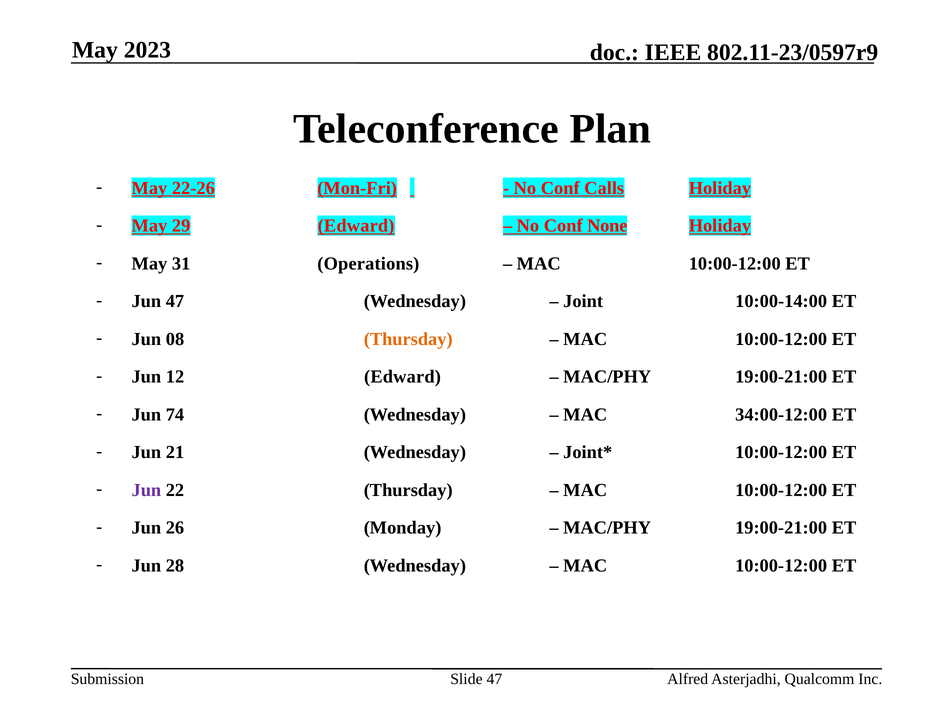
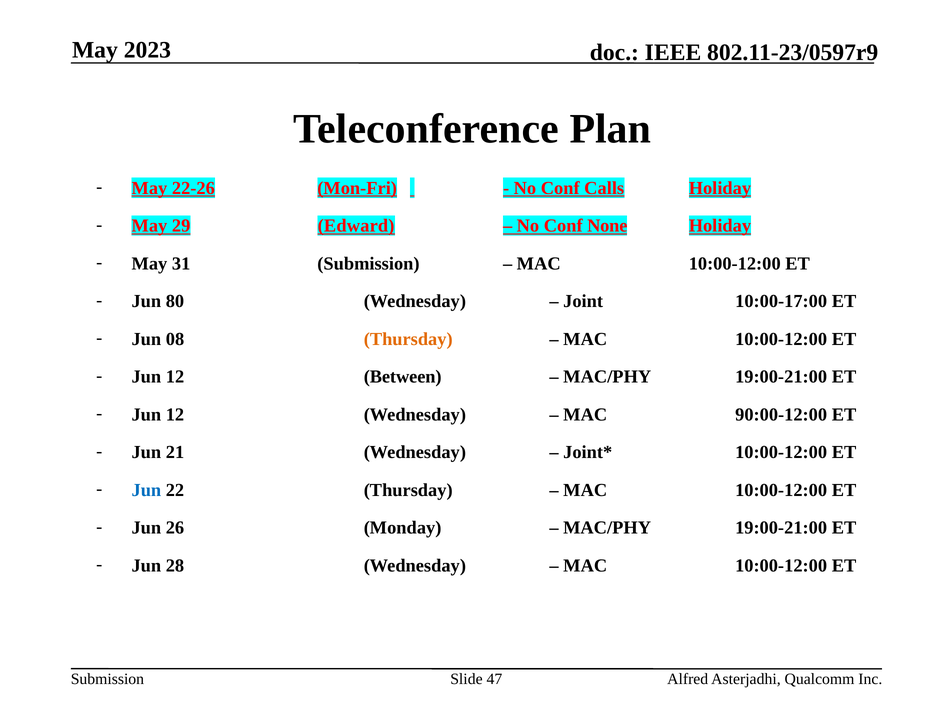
31 Operations: Operations -> Submission
Jun 47: 47 -> 80
10:00-14:00: 10:00-14:00 -> 10:00-17:00
12 Edward: Edward -> Between
74 at (175, 415): 74 -> 12
34:00-12:00: 34:00-12:00 -> 90:00-12:00
Jun at (146, 491) colour: purple -> blue
